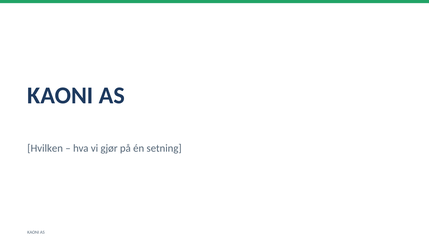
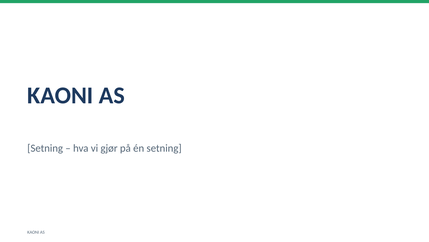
Hvilken at (45, 148): Hvilken -> Setning
